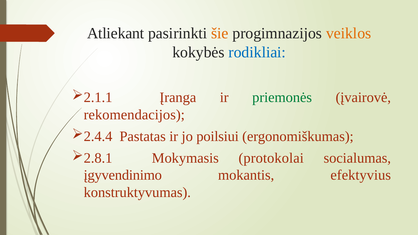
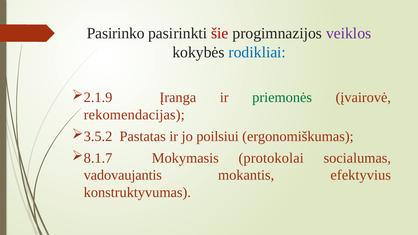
Atliekant: Atliekant -> Pasirinko
šie colour: orange -> red
veiklos colour: orange -> purple
2.1.1: 2.1.1 -> 2.1.9
rekomendacijos: rekomendacijos -> rekomendacijas
2.4.4: 2.4.4 -> 3.5.2
2.8.1: 2.8.1 -> 8.1.7
įgyvendinimo: įgyvendinimo -> vadovaujantis
